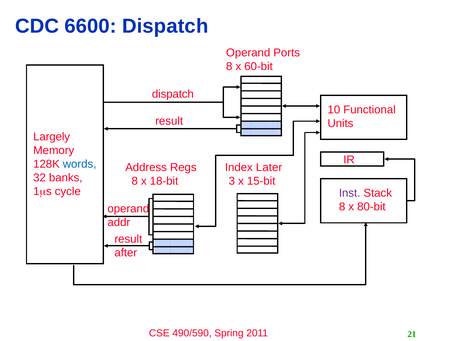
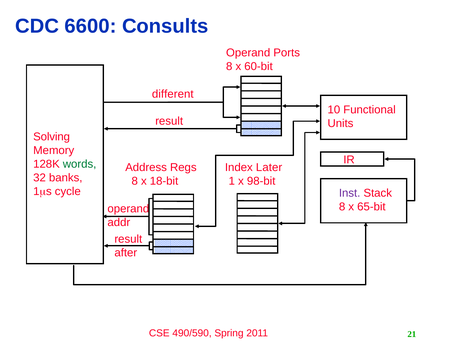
6600 Dispatch: Dispatch -> Consults
dispatch at (173, 94): dispatch -> different
Largely: Largely -> Solving
words colour: blue -> green
3: 3 -> 1
15-bit: 15-bit -> 98-bit
80-bit: 80-bit -> 65-bit
